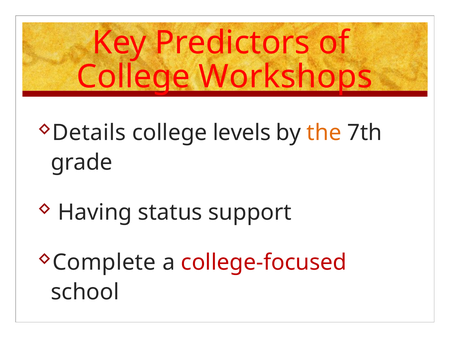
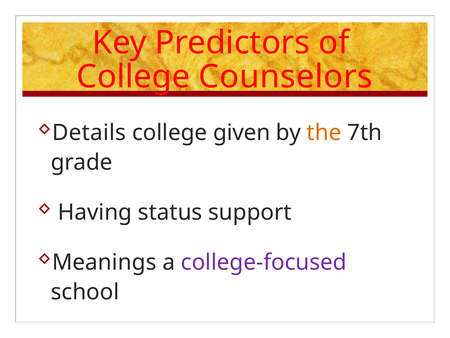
Workshops: Workshops -> Counselors
levels: levels -> given
Complete: Complete -> Meanings
college-focused colour: red -> purple
